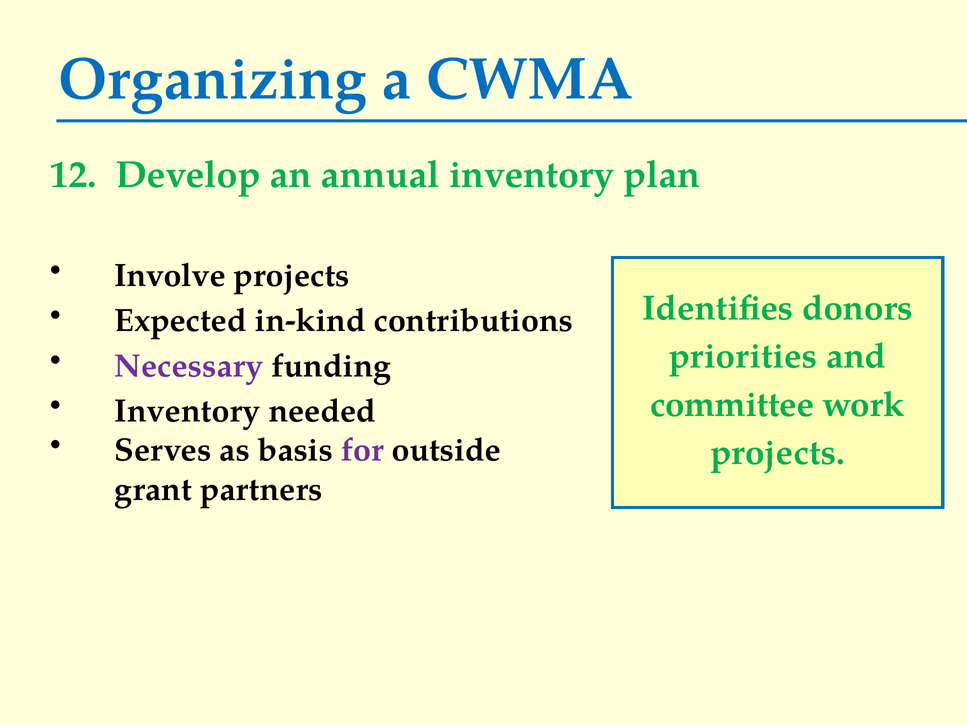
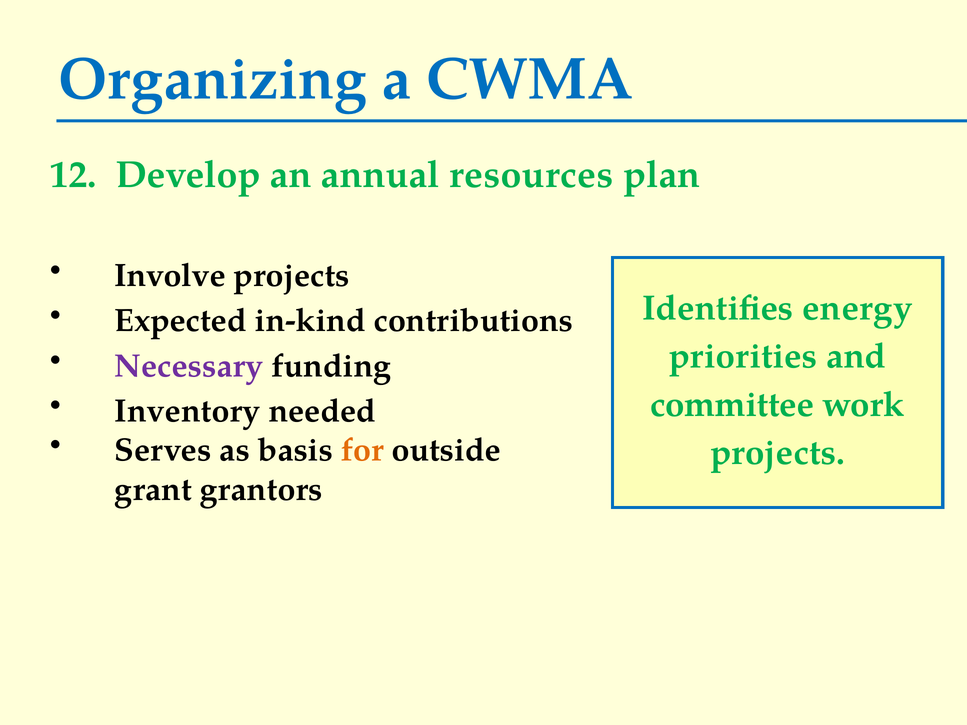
annual inventory: inventory -> resources
donors: donors -> energy
for colour: purple -> orange
partners: partners -> grantors
